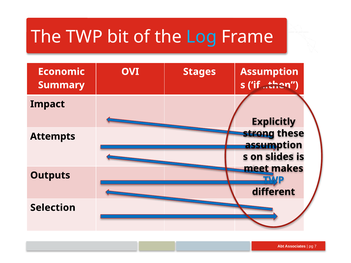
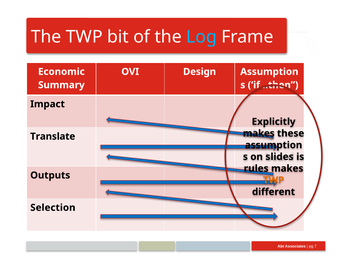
Stages: Stages -> Design
strong at (259, 133): strong -> makes
Attempts: Attempts -> Translate
meet: meet -> rules
TWP at (274, 180) colour: blue -> orange
